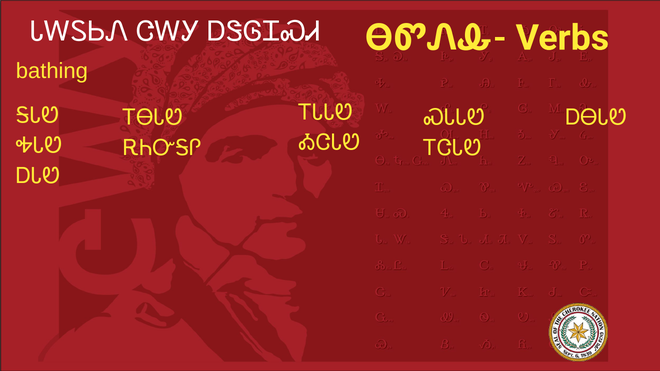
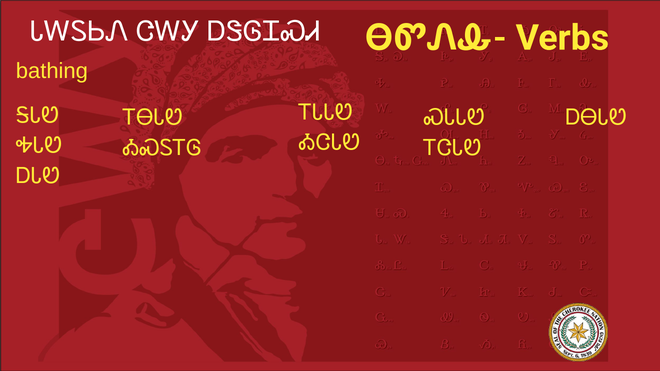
ᎡᏂᏅᎦᎵ: ᎡᏂᏅᎦᎵ -> ᎣᏍᏚᎢᎶ
